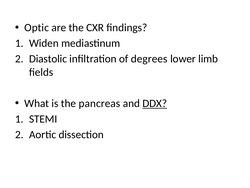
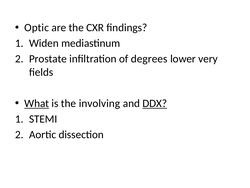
Diastolic: Diastolic -> Prostate
limb: limb -> very
What underline: none -> present
pancreas: pancreas -> involving
